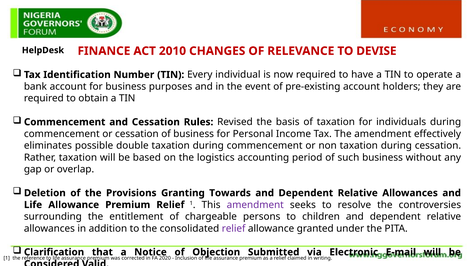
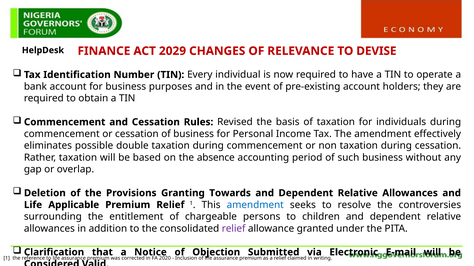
2010: 2010 -> 2029
logistics: logistics -> absence
Life Allowance: Allowance -> Applicable
amendment at (255, 205) colour: purple -> blue
